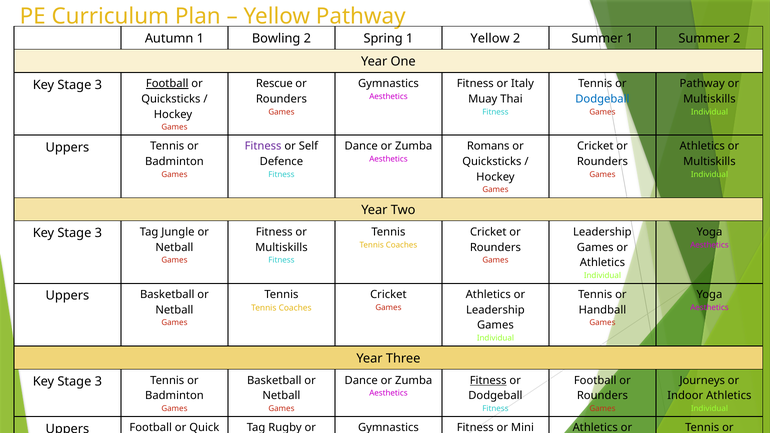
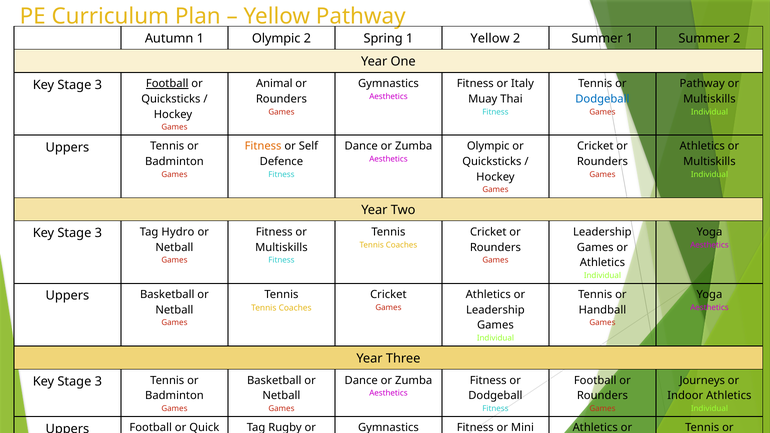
1 Bowling: Bowling -> Olympic
Rescue: Rescue -> Animal
Fitness at (263, 146) colour: purple -> orange
Romans at (488, 146): Romans -> Olympic
Jungle: Jungle -> Hydro
Fitness at (488, 381) underline: present -> none
